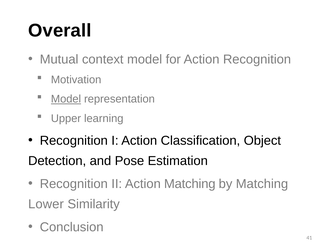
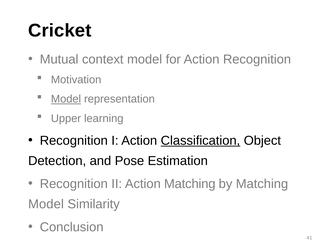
Overall: Overall -> Cricket
Classification underline: none -> present
Lower at (46, 204): Lower -> Model
